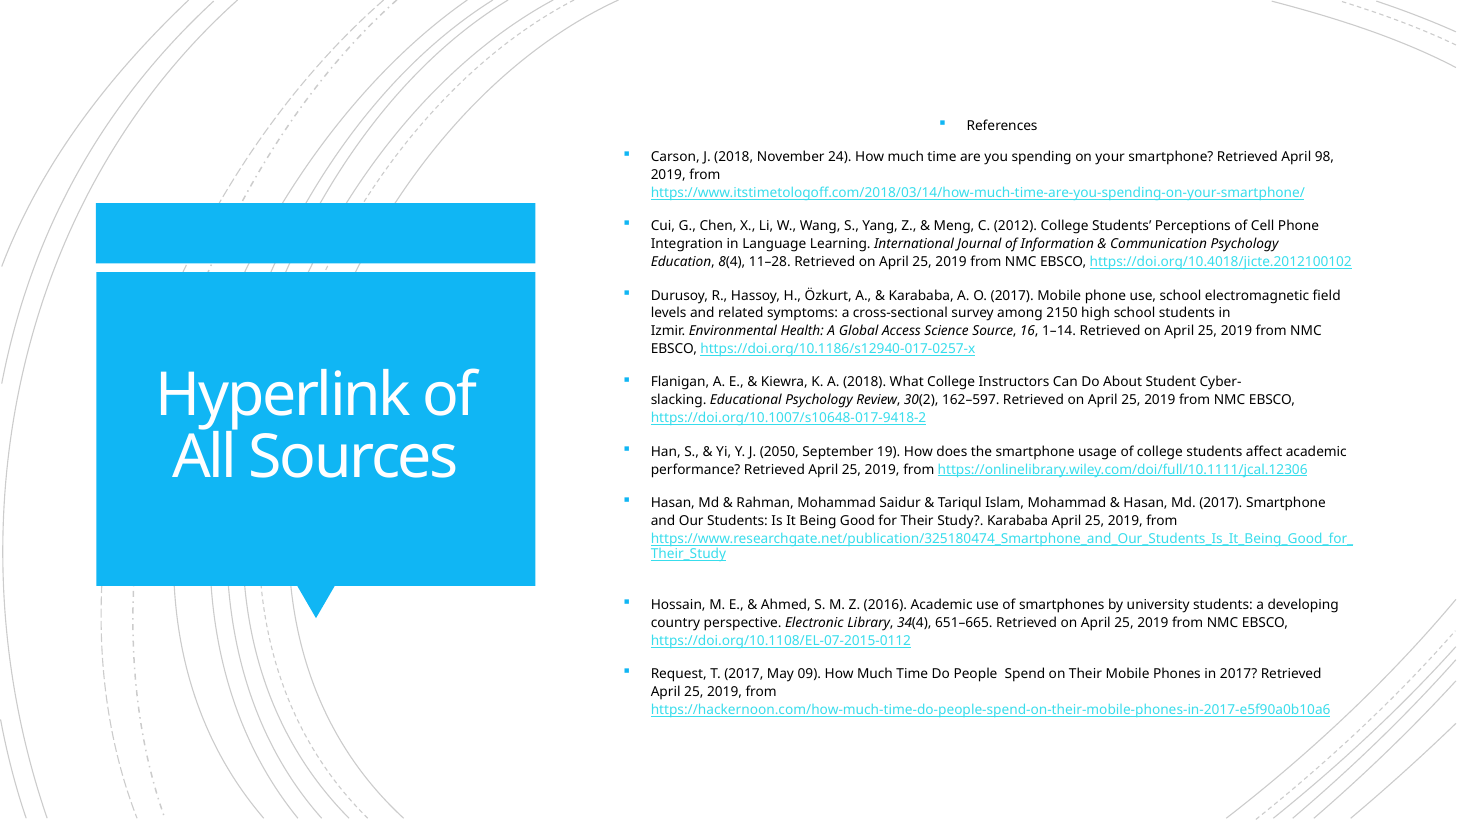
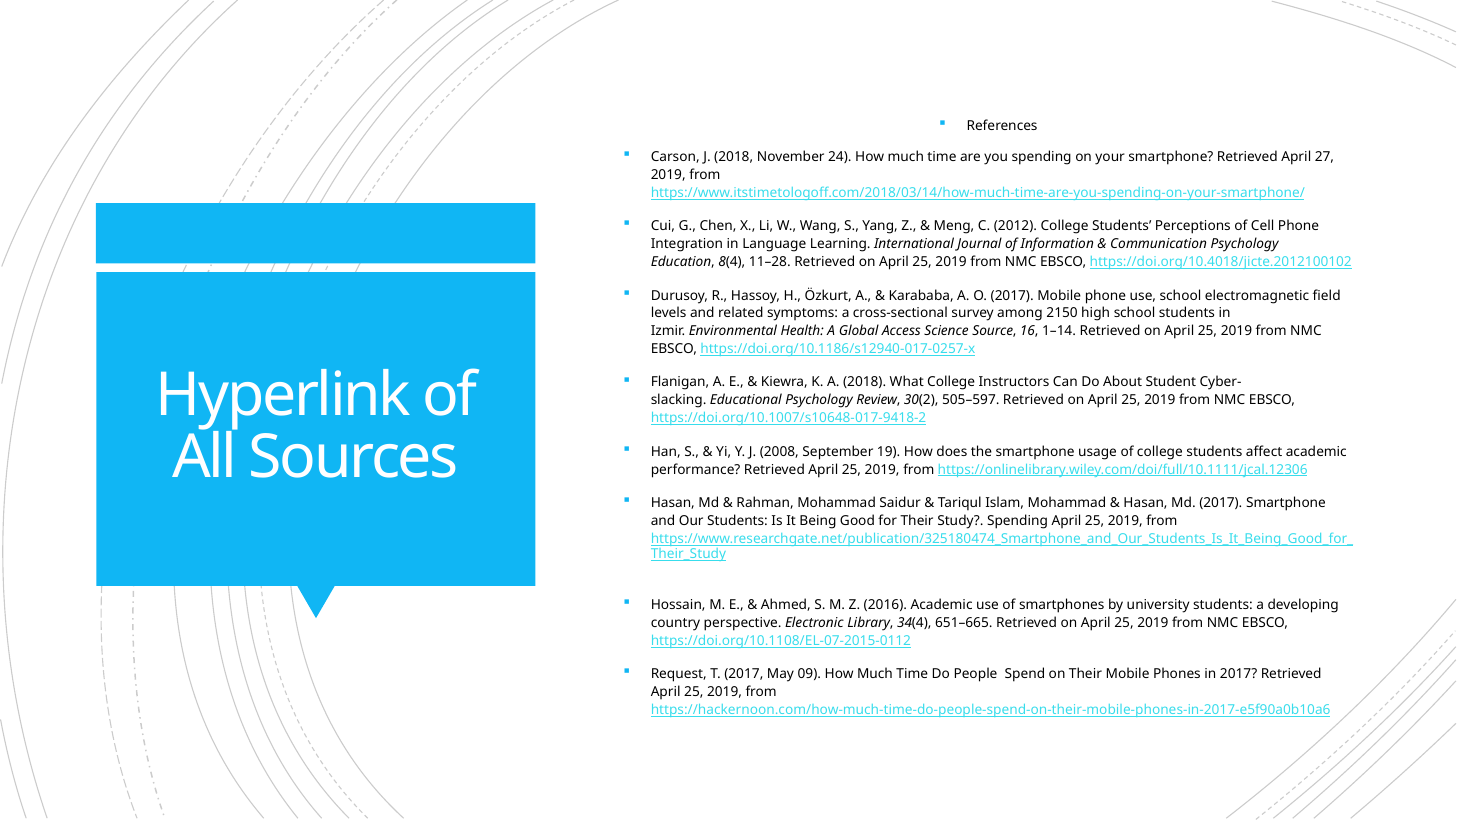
98: 98 -> 27
162–597: 162–597 -> 505–597
2050: 2050 -> 2008
Study Karababa: Karababa -> Spending
